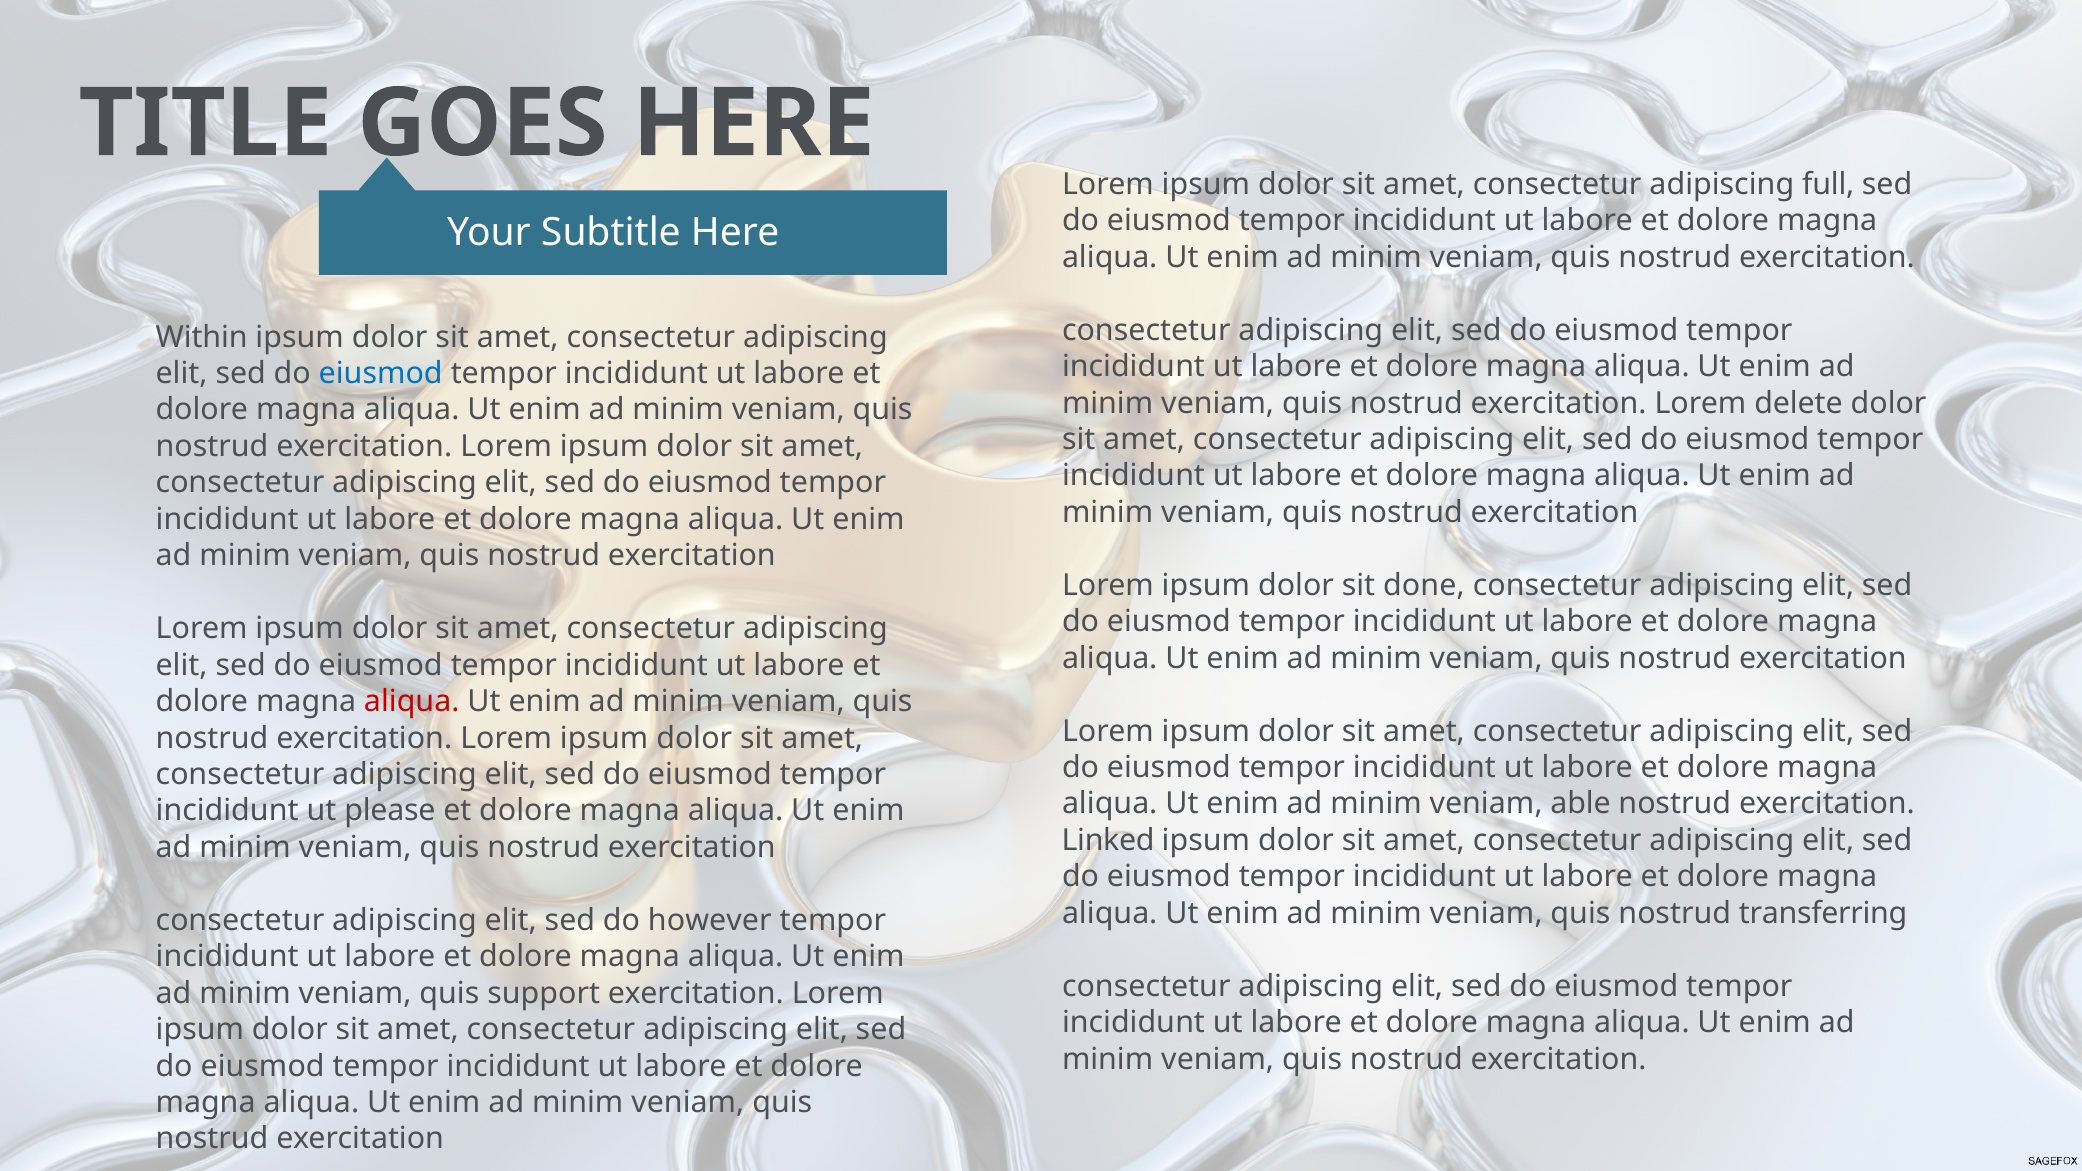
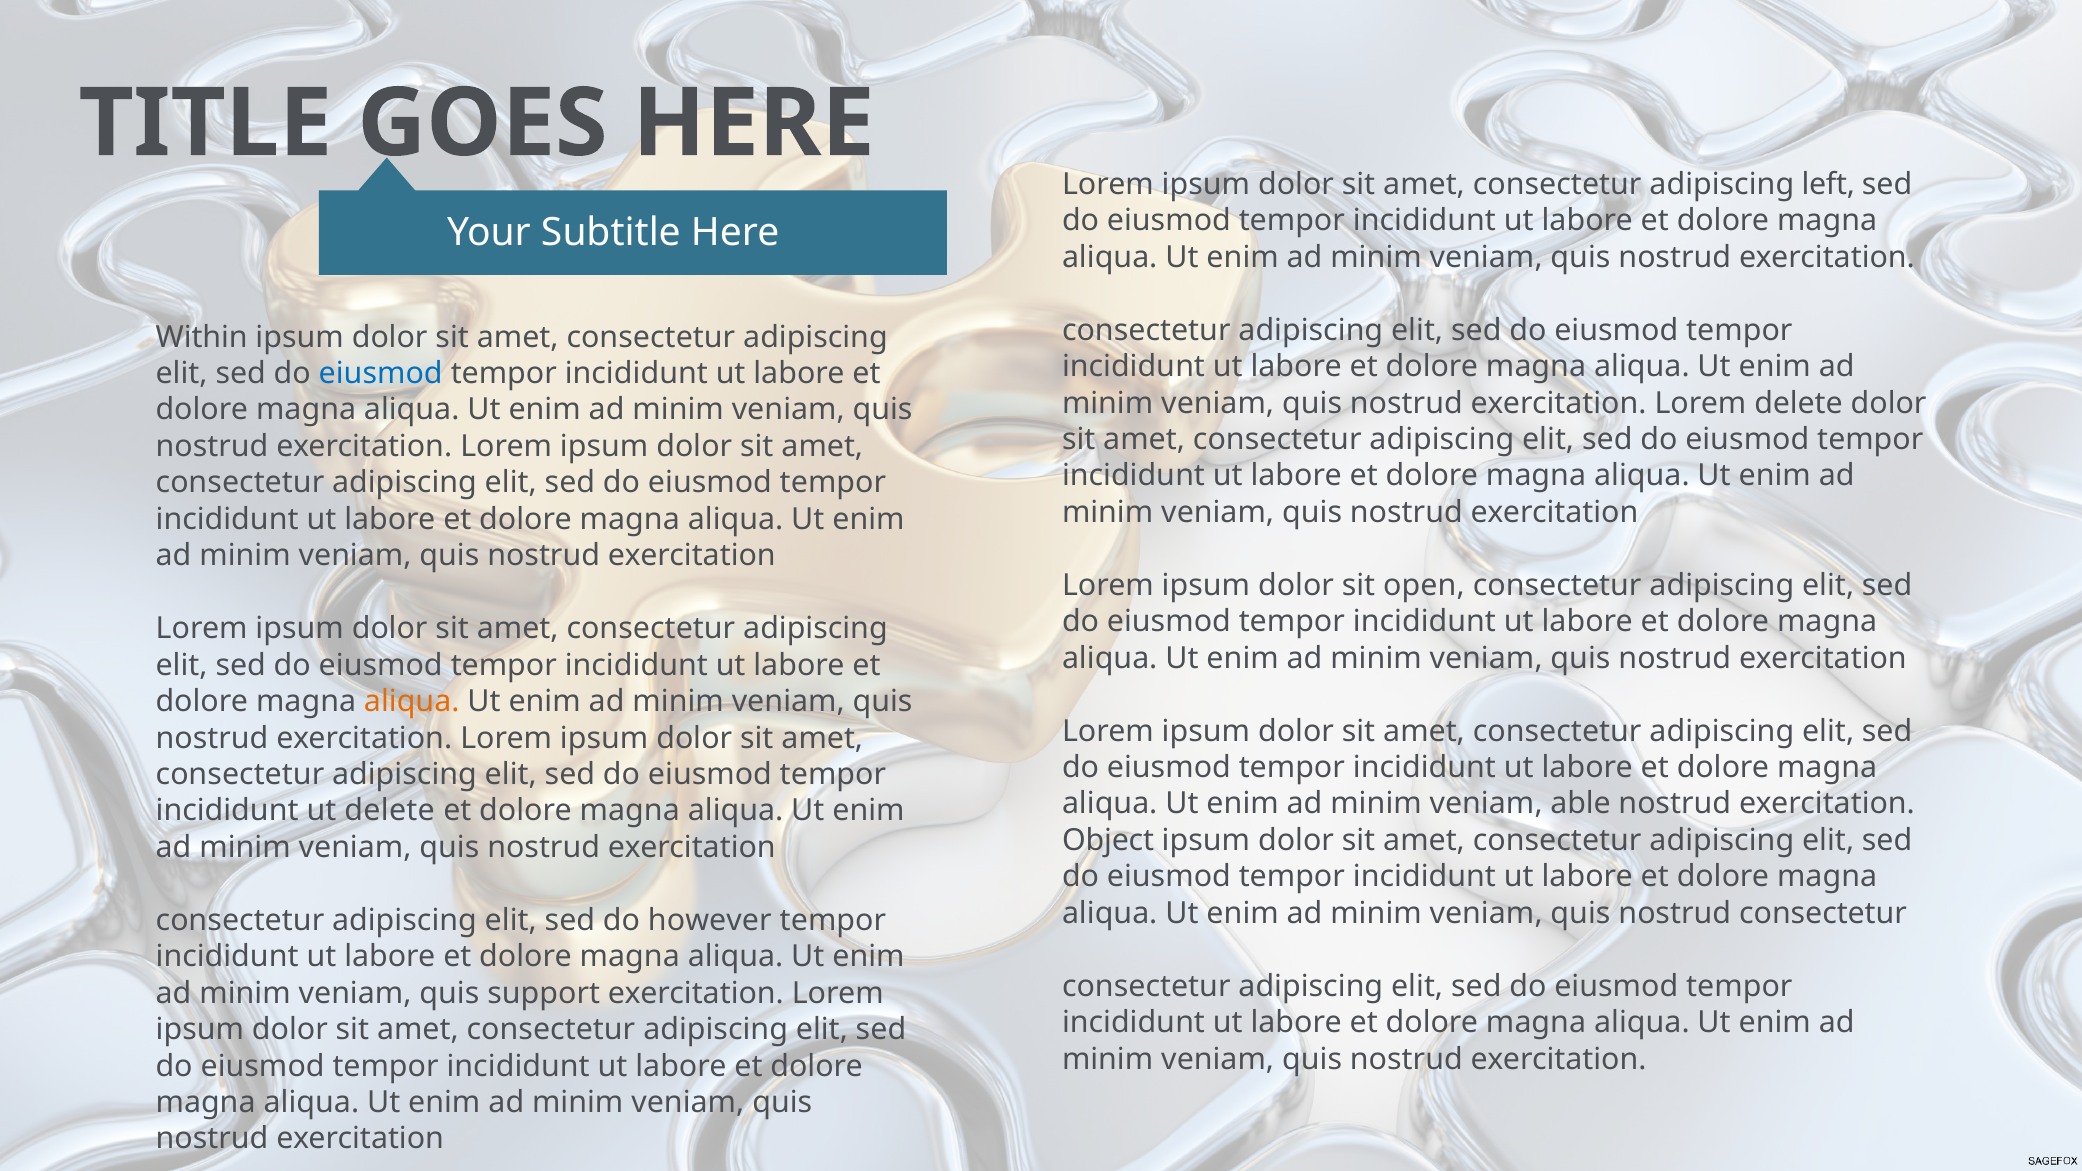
full: full -> left
done: done -> open
aliqua at (412, 702) colour: red -> orange
ut please: please -> delete
Linked: Linked -> Object
nostrud transferring: transferring -> consectetur
